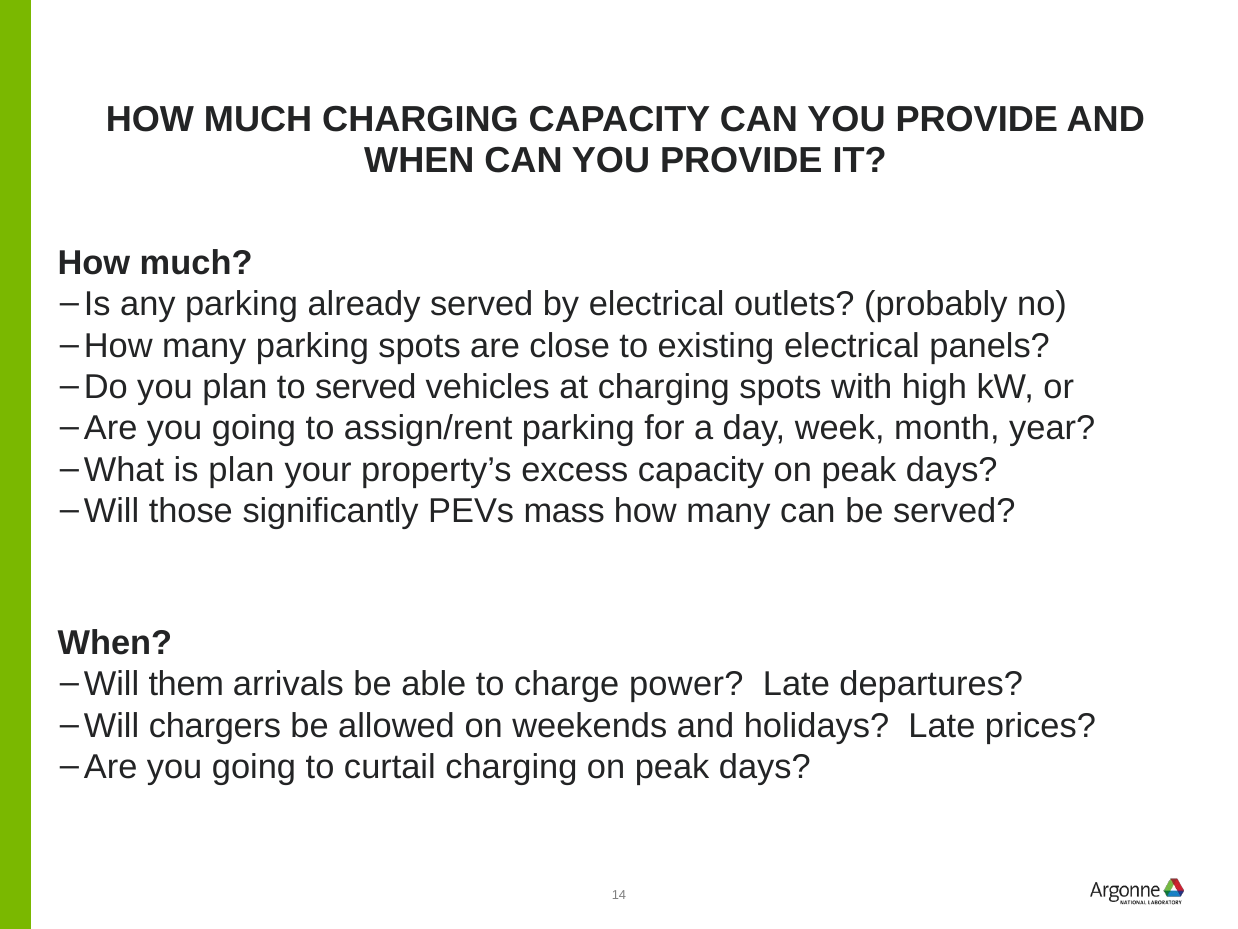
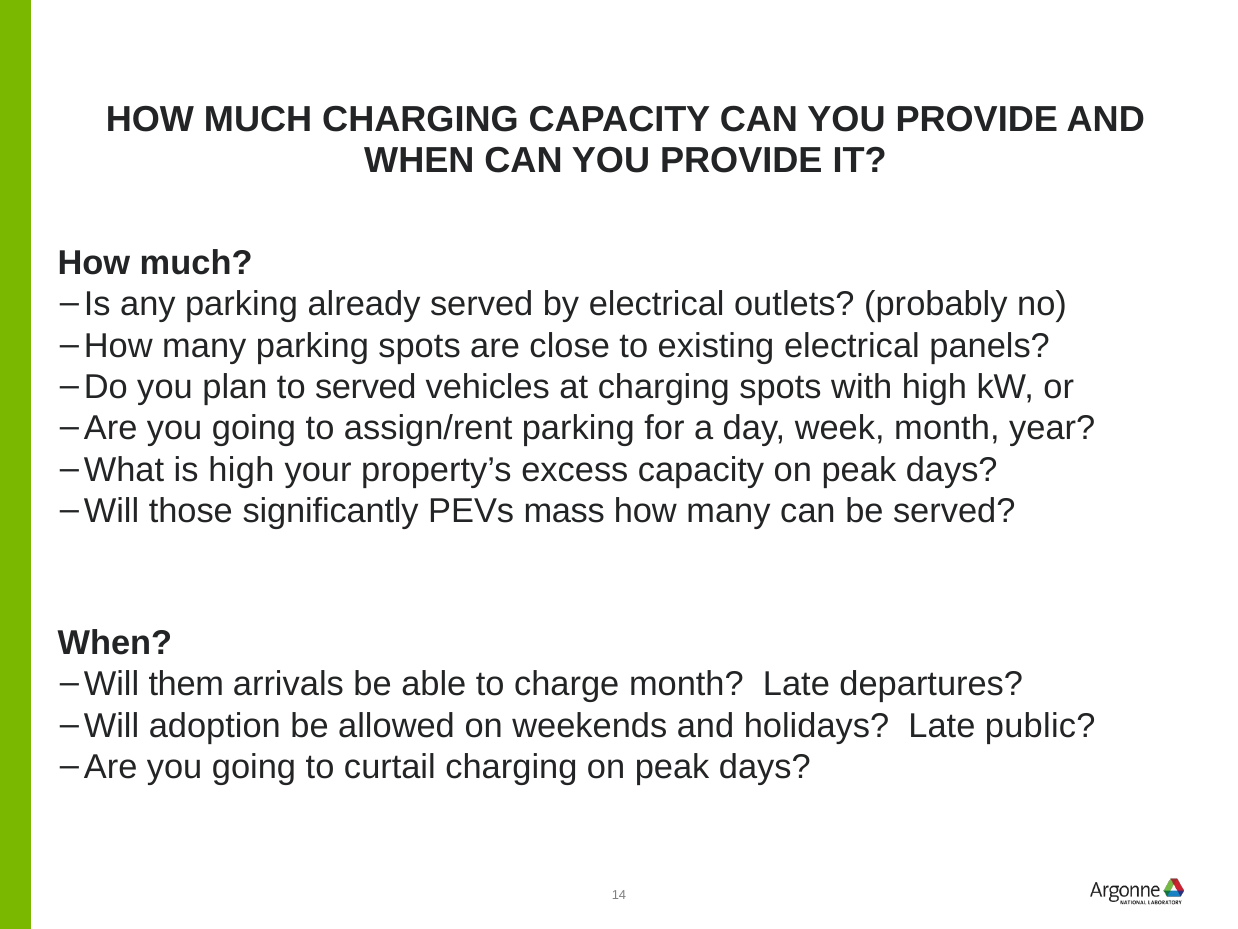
is plan: plan -> high
charge power: power -> month
chargers: chargers -> adoption
prices: prices -> public
